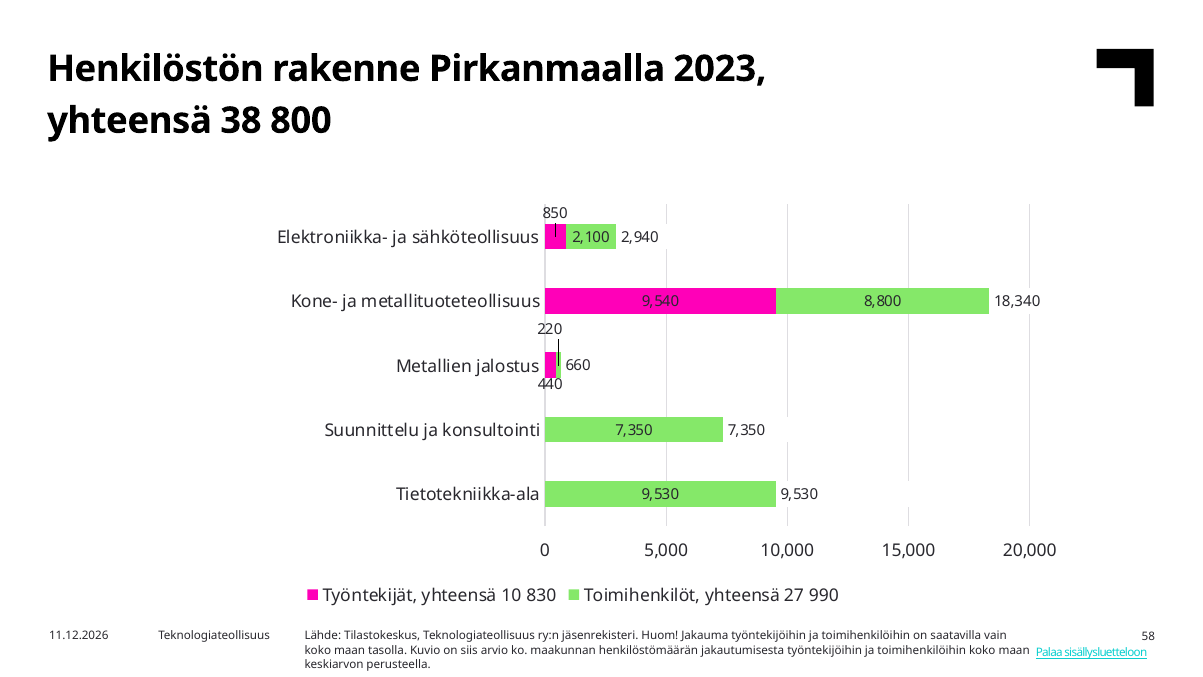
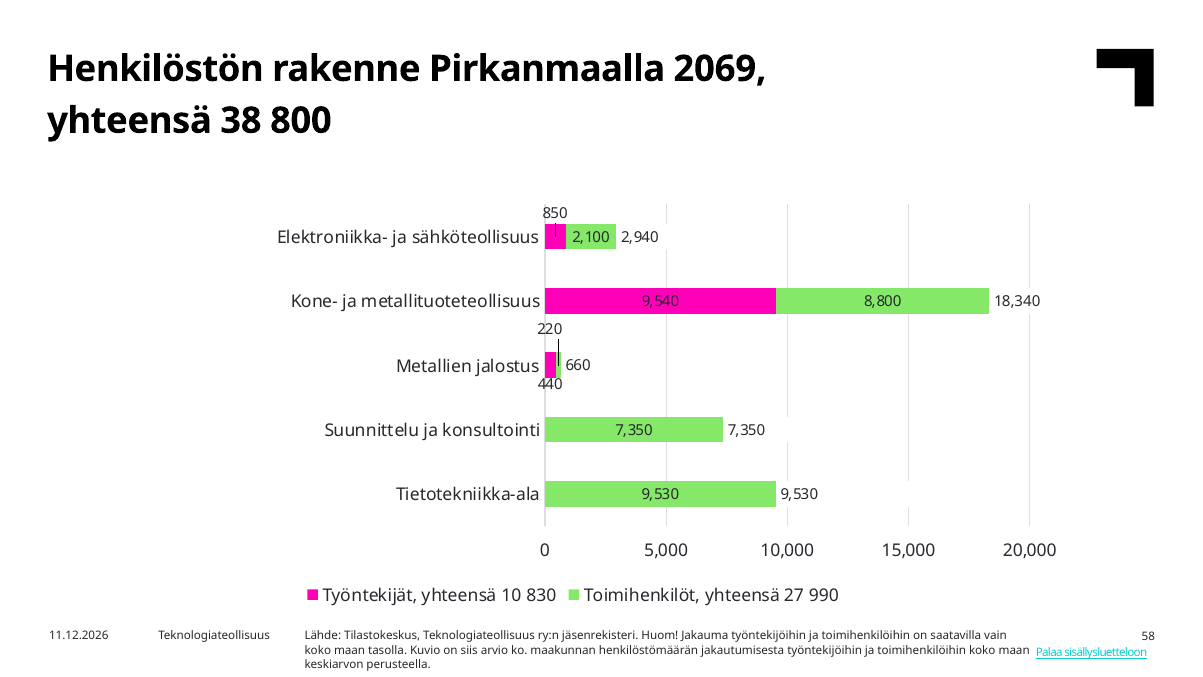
2023: 2023 -> 2069
